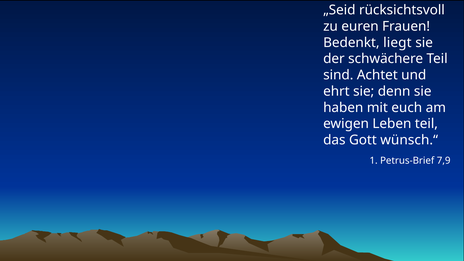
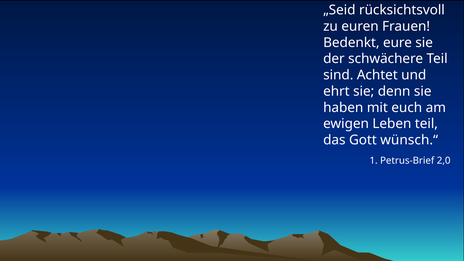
liegt: liegt -> eure
7,9: 7,9 -> 2,0
